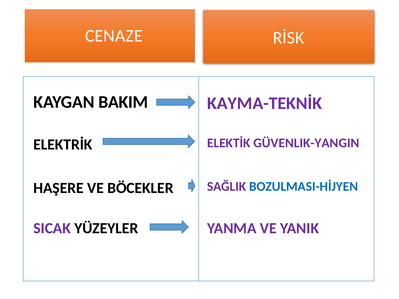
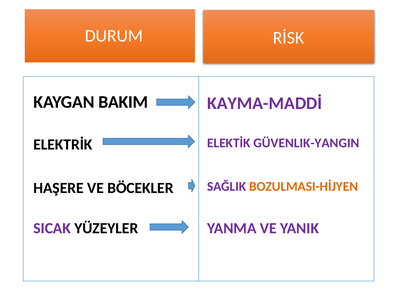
CENAZE: CENAZE -> DURUM
KAYMA-TEKNİK: KAYMA-TEKNİK -> KAYMA-MADDİ
BOZULMASI-HİJYEN colour: blue -> orange
